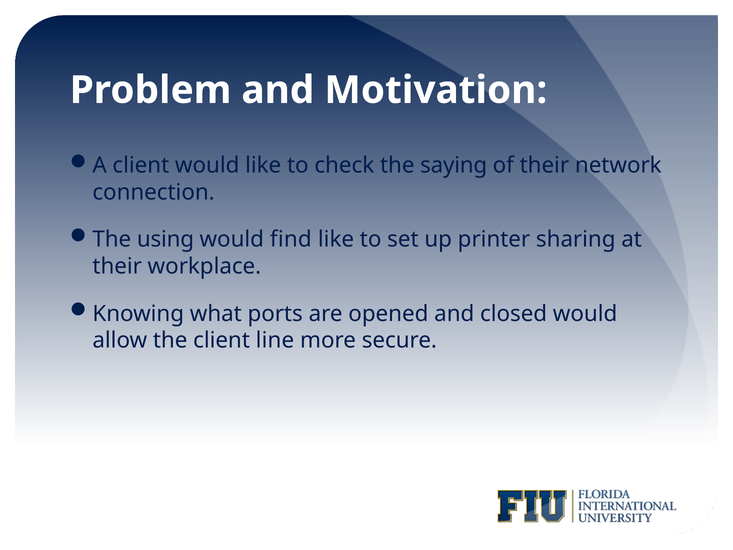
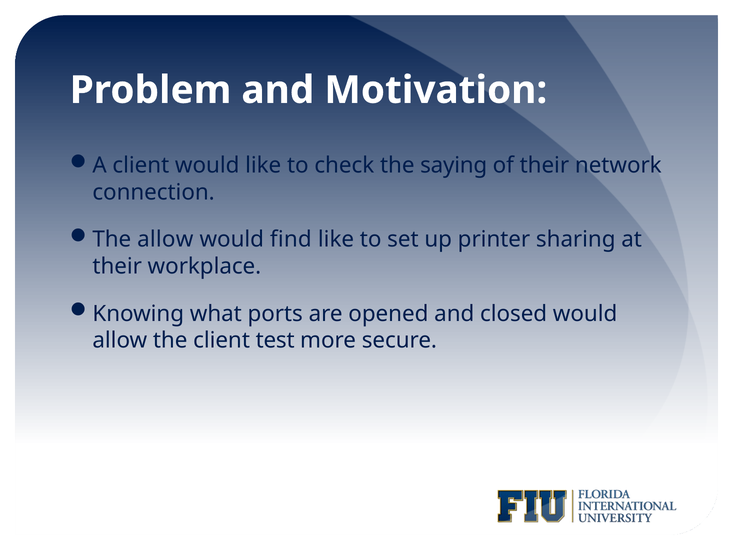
The using: using -> allow
line: line -> test
